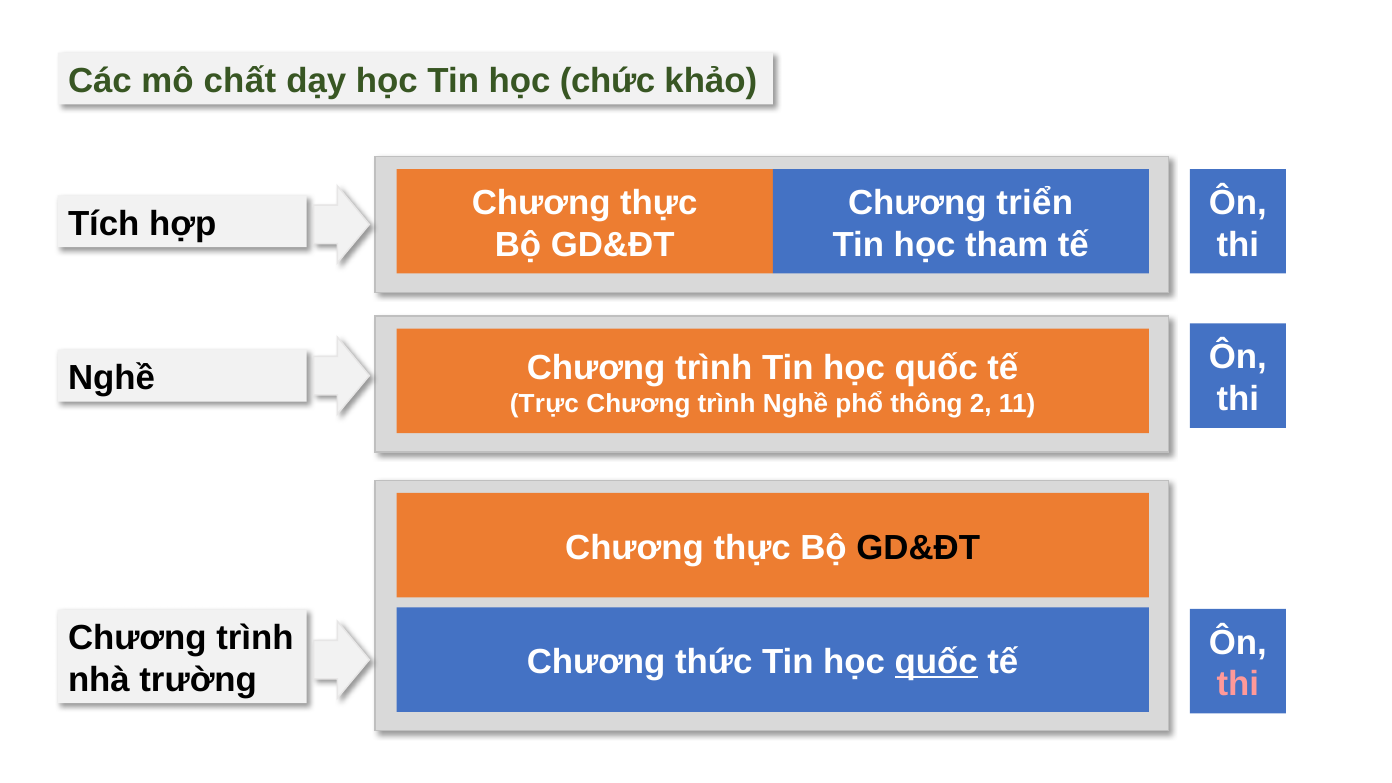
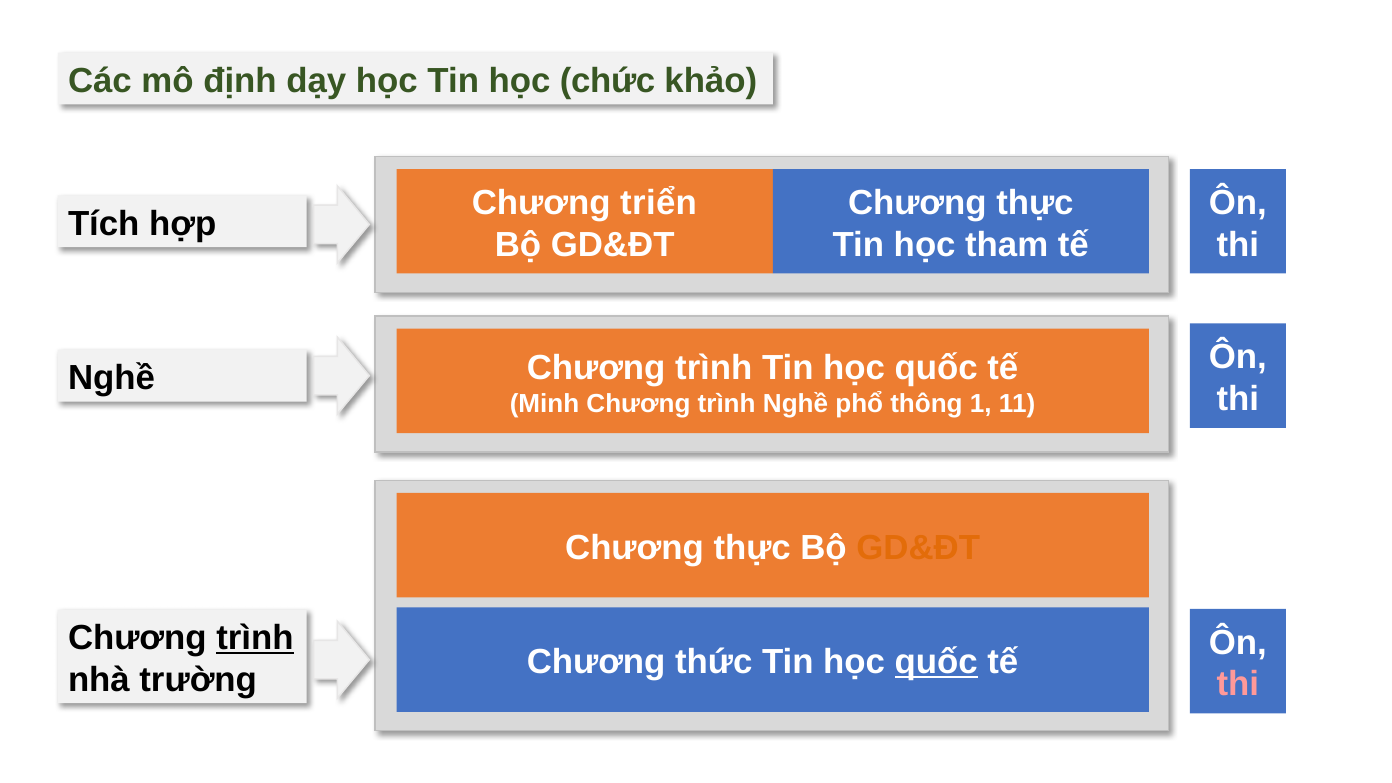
chất: chất -> định
thực at (659, 203): thực -> triển
triển at (1035, 203): triển -> thực
Trực: Trực -> Minh
2: 2 -> 1
GD&ĐT at (918, 548) colour: black -> orange
trình at (255, 638) underline: none -> present
